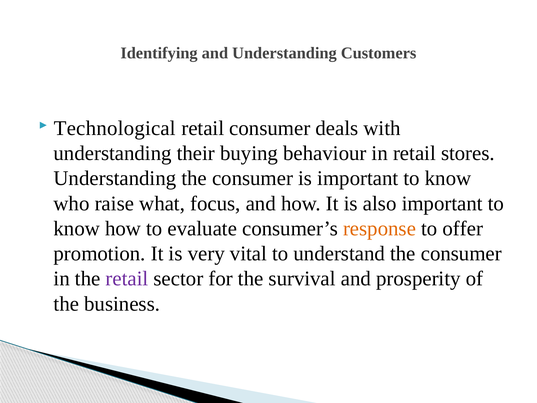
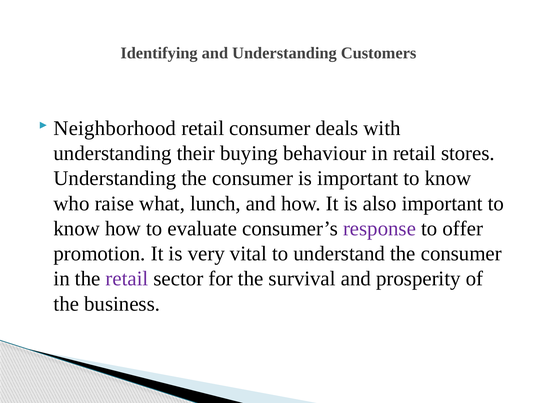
Technological: Technological -> Neighborhood
focus: focus -> lunch
response colour: orange -> purple
